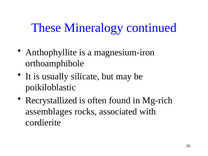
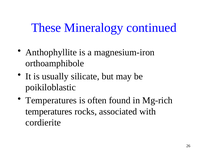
Recrystallized at (51, 100): Recrystallized -> Temperatures
assemblages at (49, 111): assemblages -> temperatures
